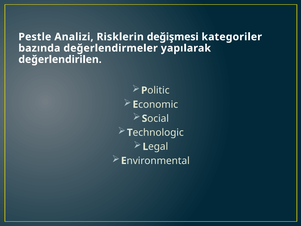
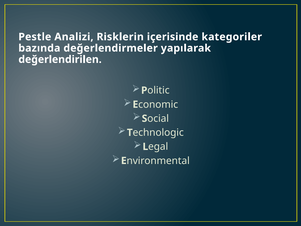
değişmesi: değişmesi -> içerisinde
